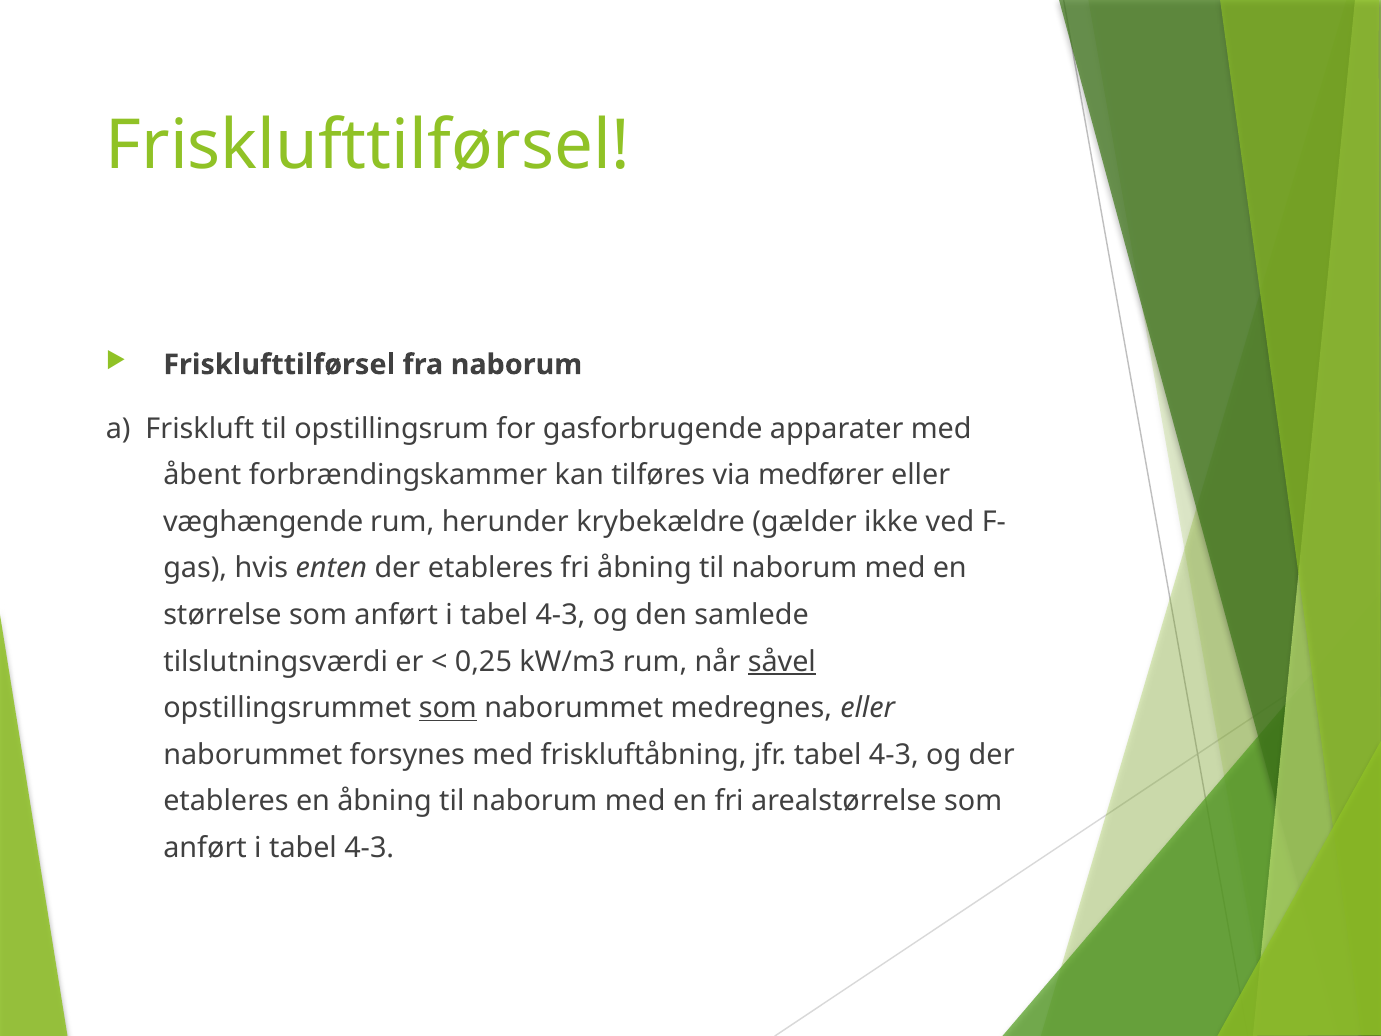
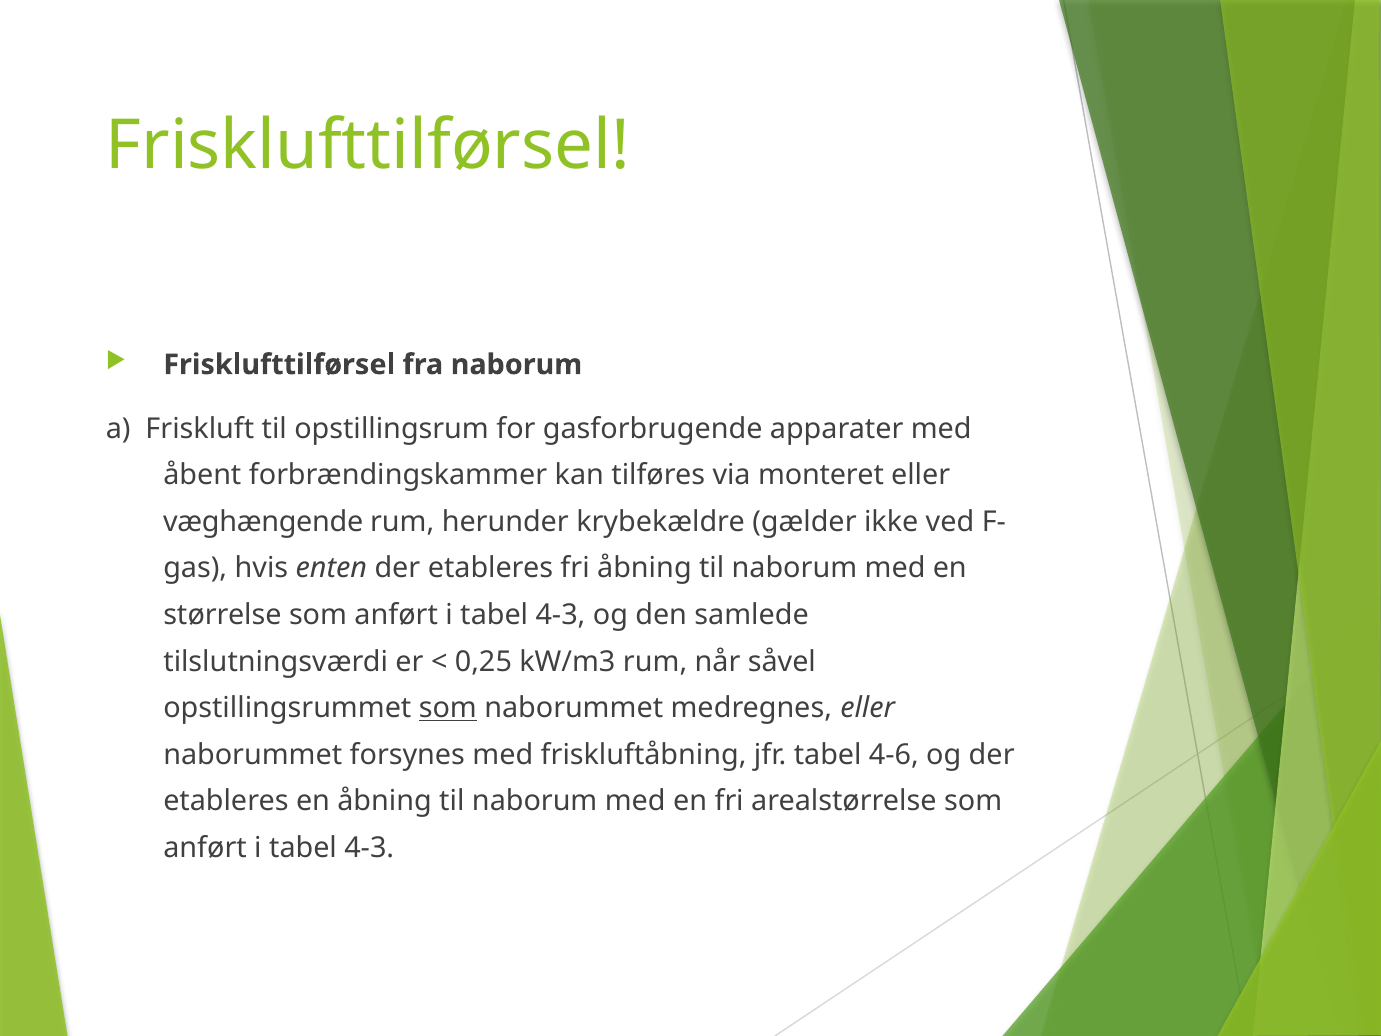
medfører: medfører -> monteret
såvel underline: present -> none
jfr tabel 4-3: 4-3 -> 4-6
